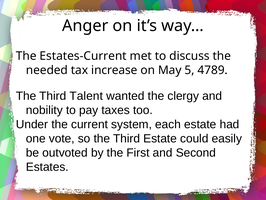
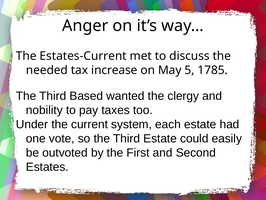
4789: 4789 -> 1785
Talent: Talent -> Based
